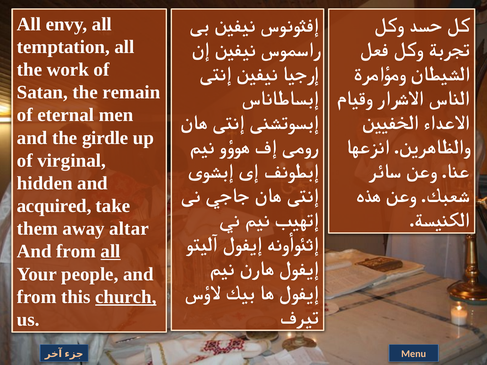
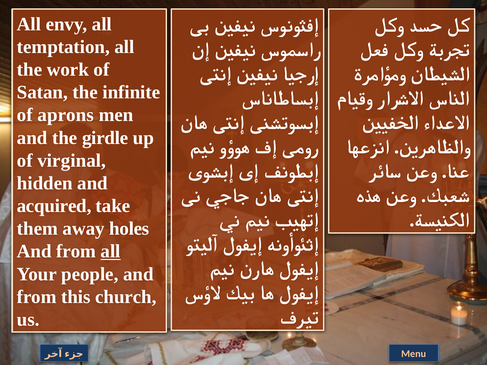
remain: remain -> infinite
eternal: eternal -> aprons
altar: altar -> holes
church underline: present -> none
